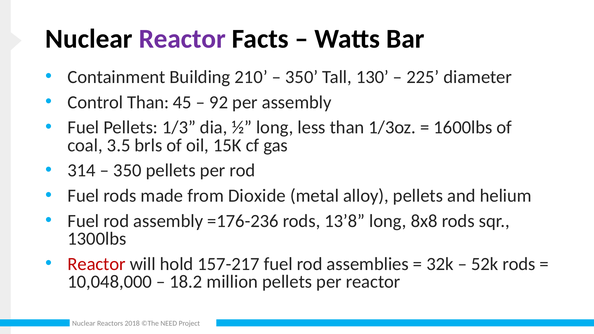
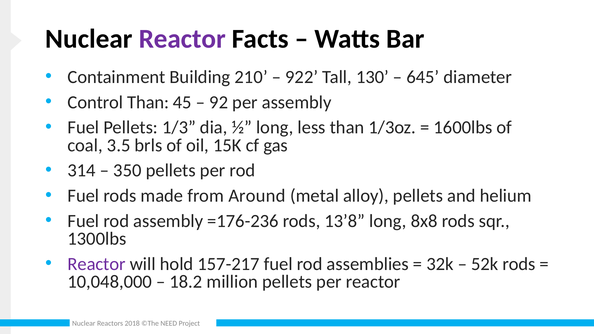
350 at (302, 77): 350 -> 922
225: 225 -> 645
Dioxide: Dioxide -> Around
Reactor at (97, 264) colour: red -> purple
